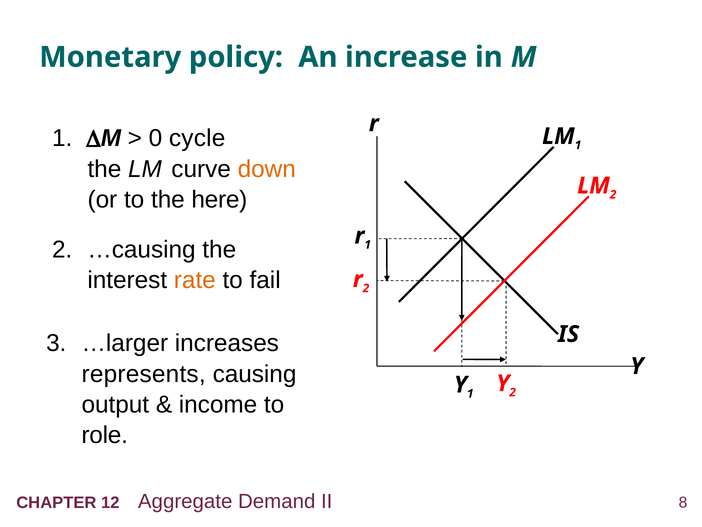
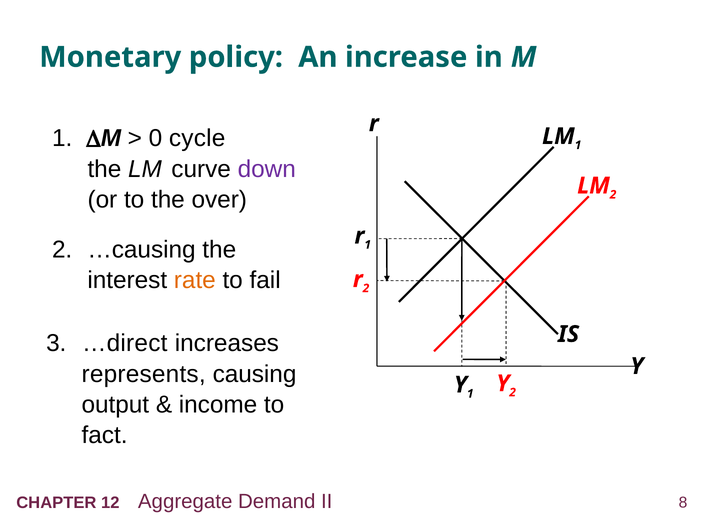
down colour: orange -> purple
here: here -> over
…larger: …larger -> …direct
role: role -> fact
